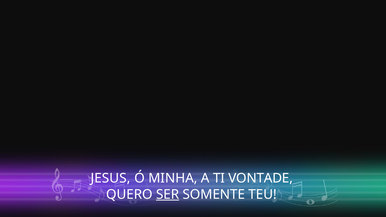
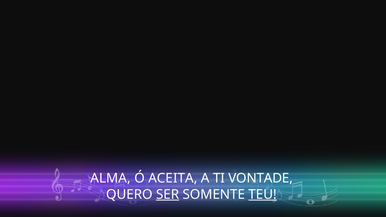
JESUS: JESUS -> ALMA
MINHA: MINHA -> ACEITA
TEU underline: none -> present
